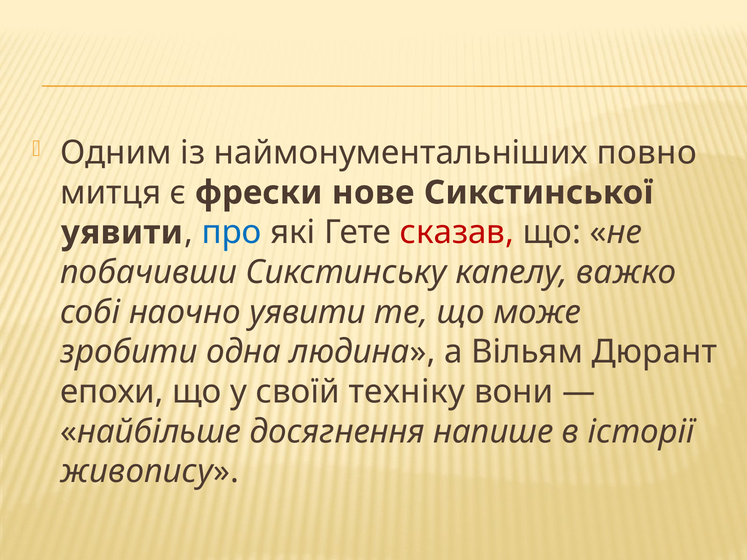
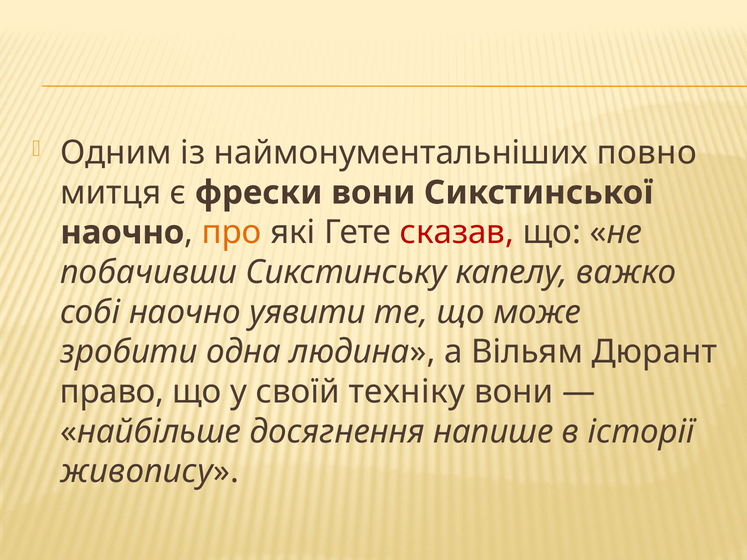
фрески нове: нове -> вони
уявити at (122, 233): уявити -> наочно
про colour: blue -> orange
епохи: епохи -> право
